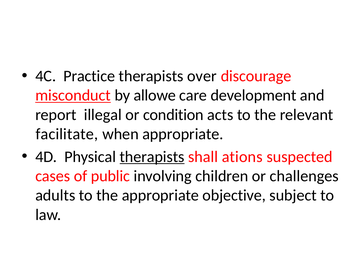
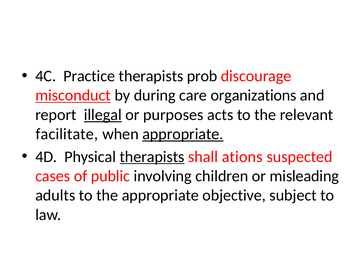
over: over -> prob
allowe: allowe -> during
development: development -> organizations
illegal underline: none -> present
condition: condition -> purposes
appropriate at (183, 134) underline: none -> present
challenges: challenges -> misleading
